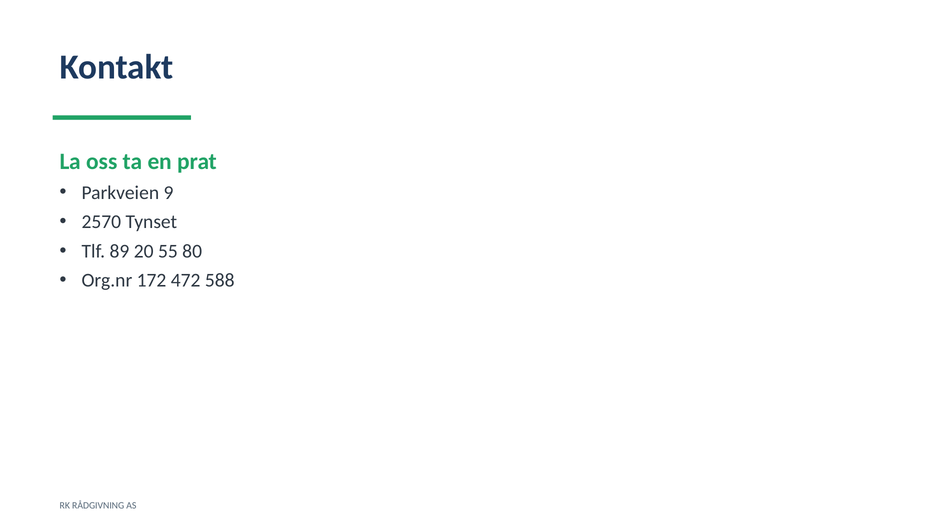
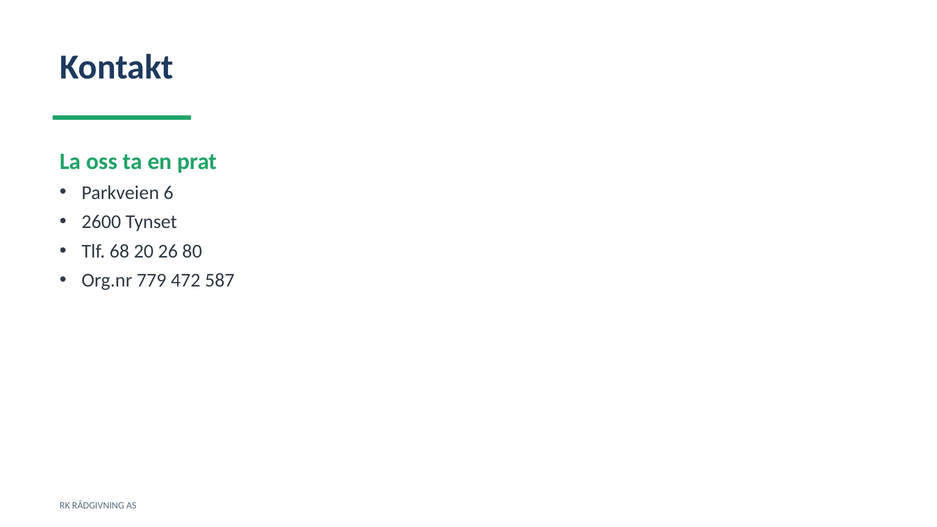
9: 9 -> 6
2570: 2570 -> 2600
89: 89 -> 68
55: 55 -> 26
172: 172 -> 779
588: 588 -> 587
